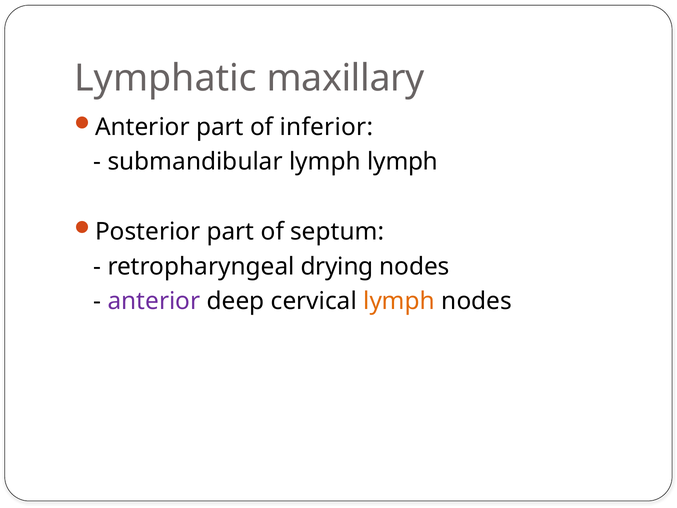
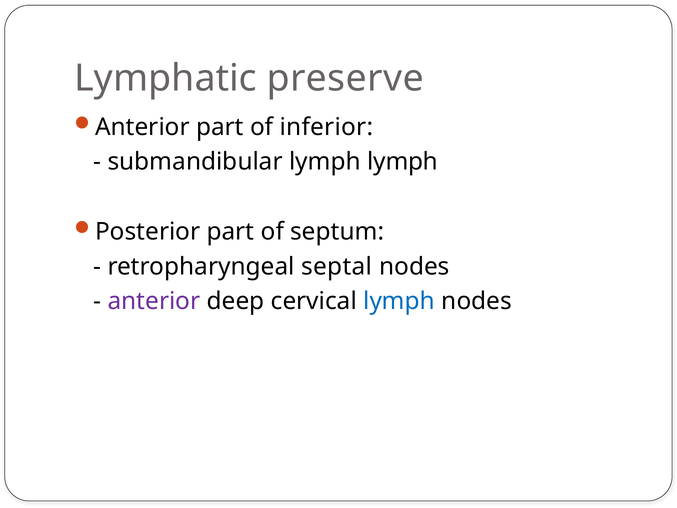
maxillary: maxillary -> preserve
drying: drying -> septal
lymph at (399, 301) colour: orange -> blue
